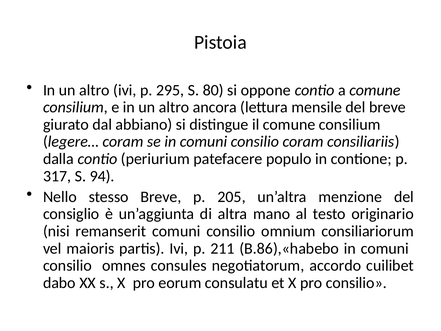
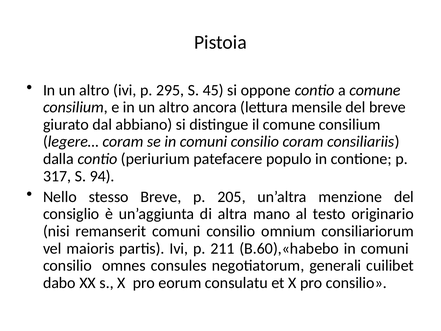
80: 80 -> 45
B.86),«habebo: B.86),«habebo -> B.60),«habebo
accordo: accordo -> generali
